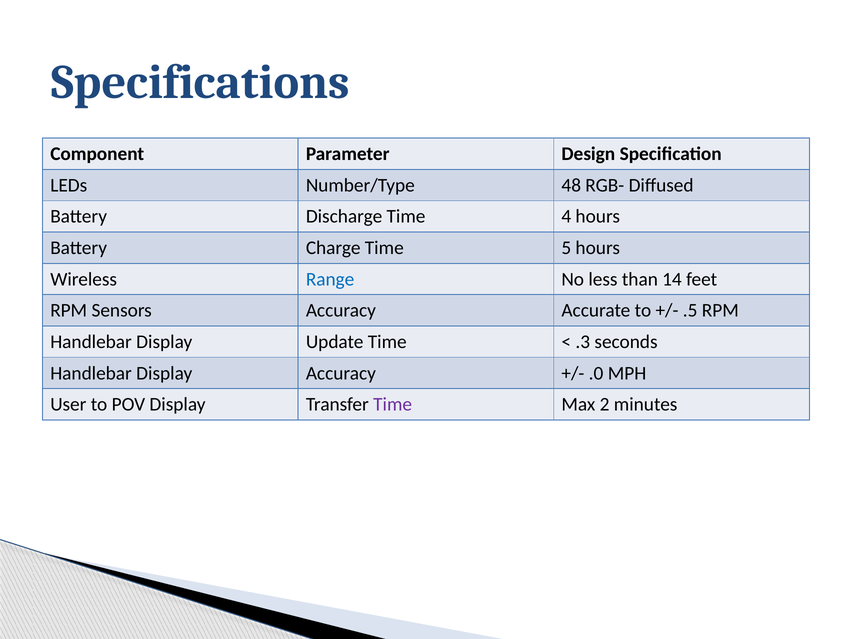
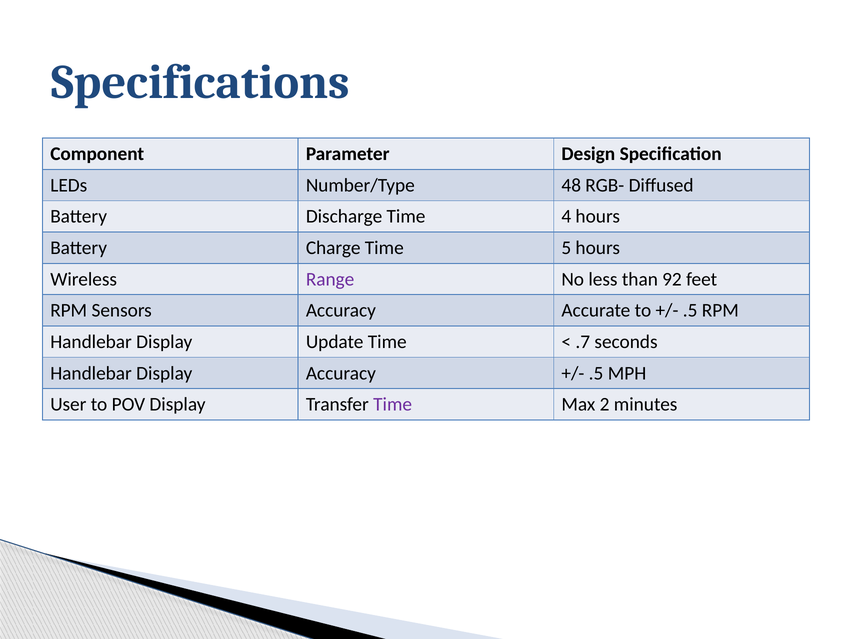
Range colour: blue -> purple
14: 14 -> 92
.3: .3 -> .7
.0 at (596, 373): .0 -> .5
